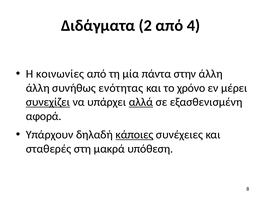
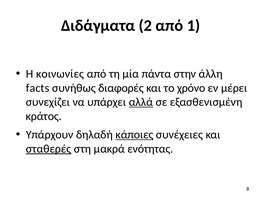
4: 4 -> 1
άλλη at (38, 88): άλλη -> facts
ενότητας: ενότητας -> διαφορές
συνεχίζει underline: present -> none
αφορά: αφορά -> κράτος
σταθερές underline: none -> present
υπόθεση: υπόθεση -> ενότητας
